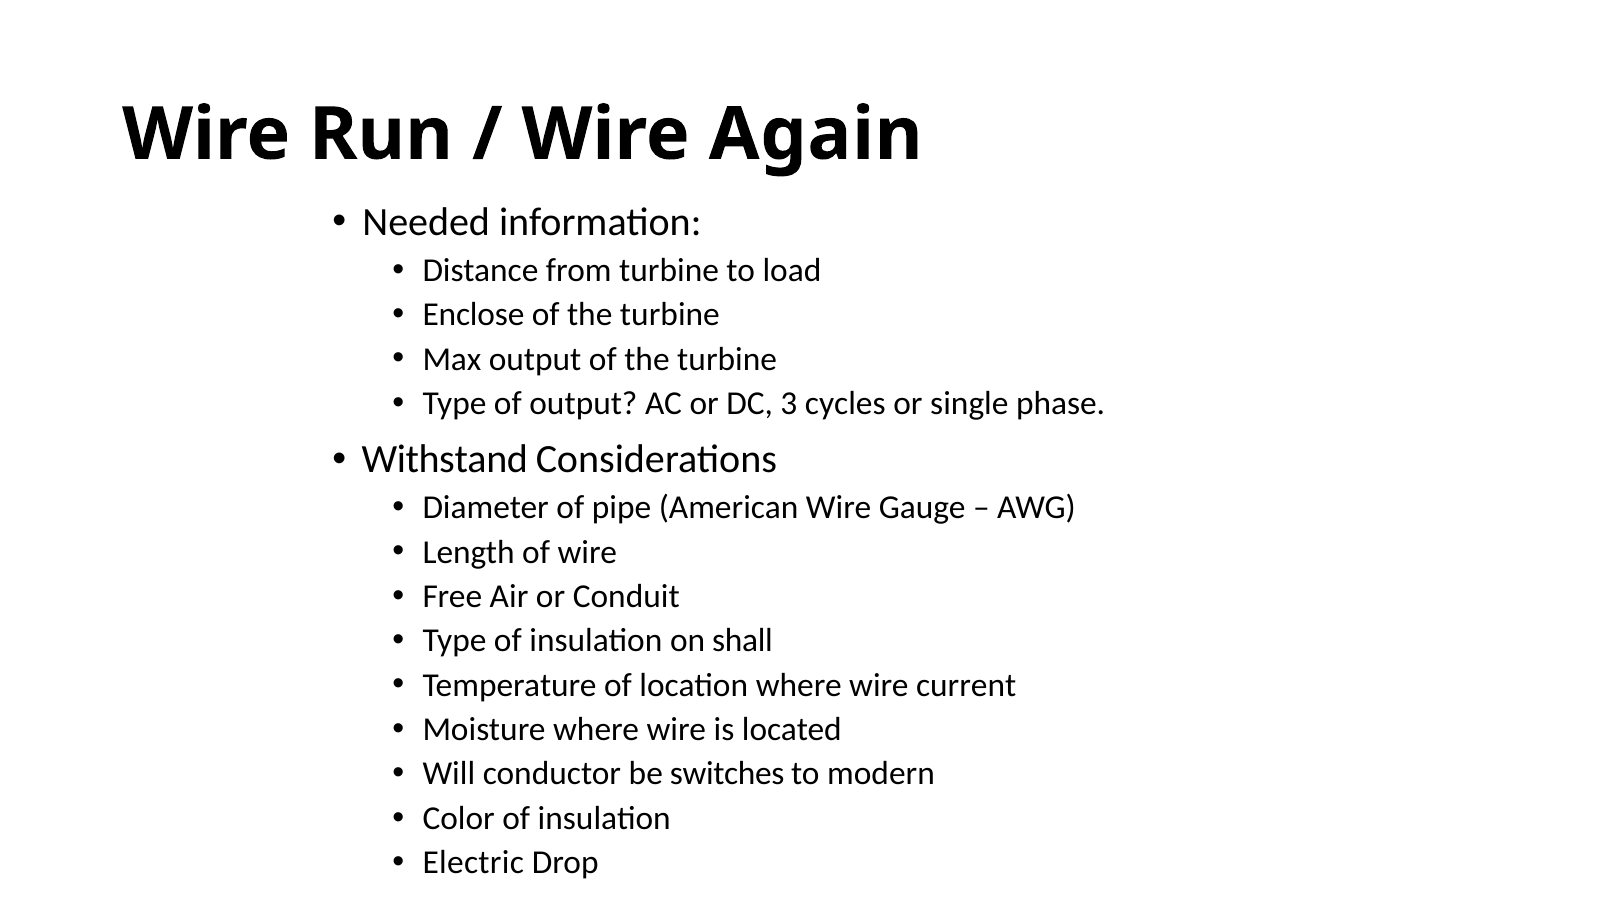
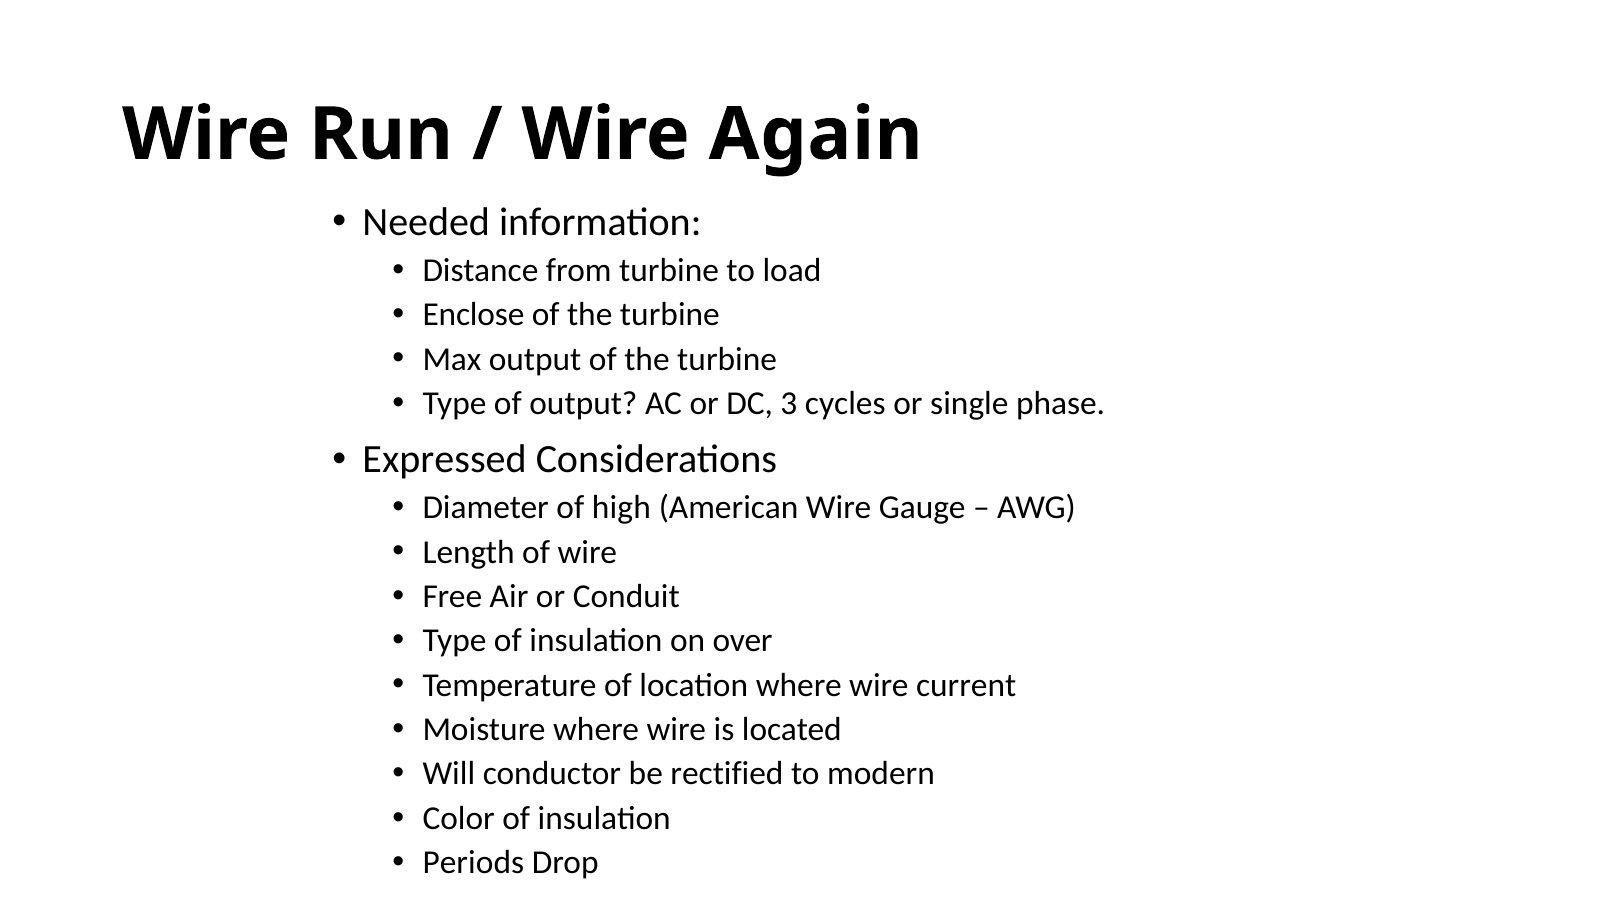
Withstand: Withstand -> Expressed
pipe: pipe -> high
shall: shall -> over
switches: switches -> rectified
Electric: Electric -> Periods
